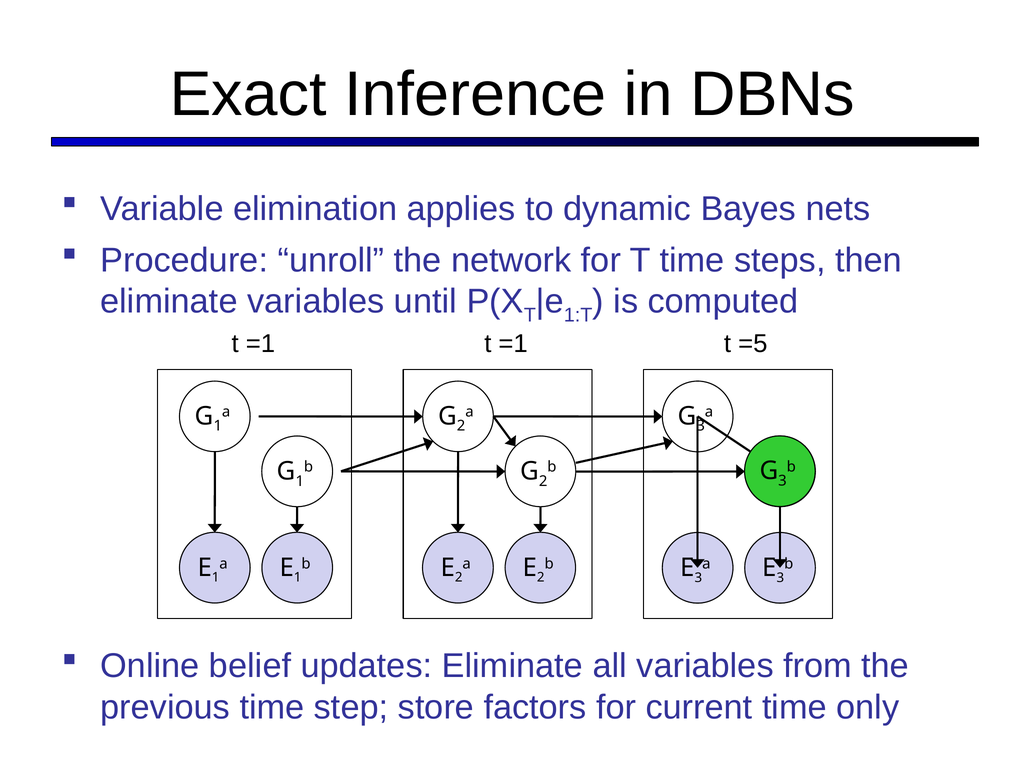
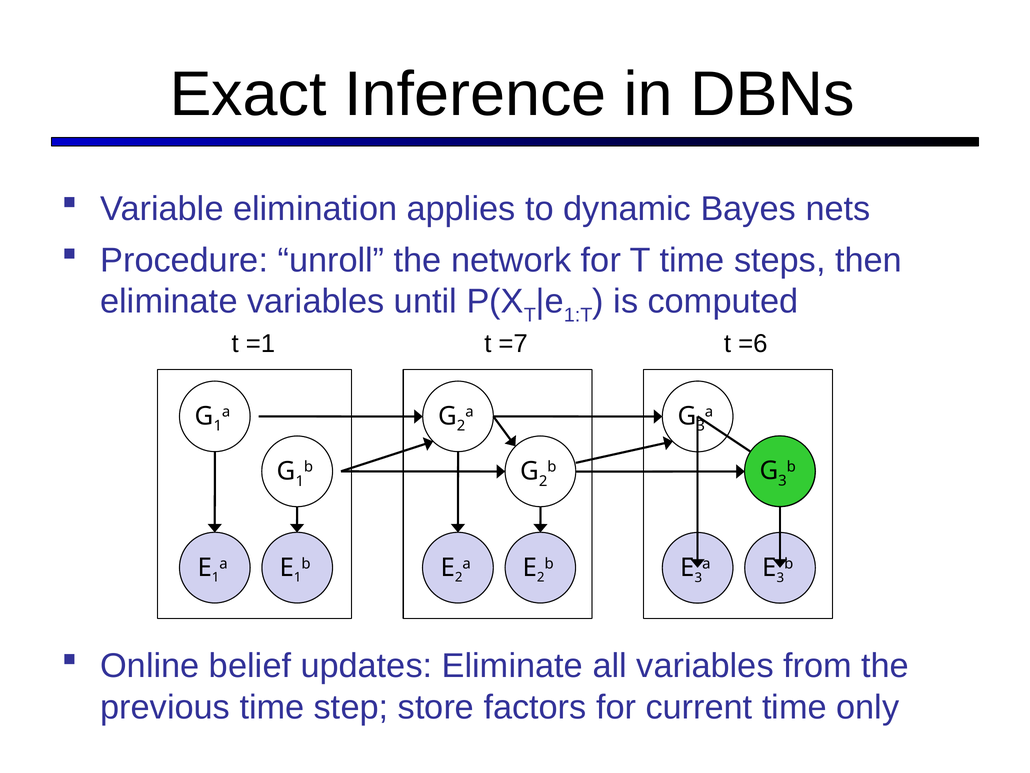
=1 t =1: =1 -> =7
=5: =5 -> =6
